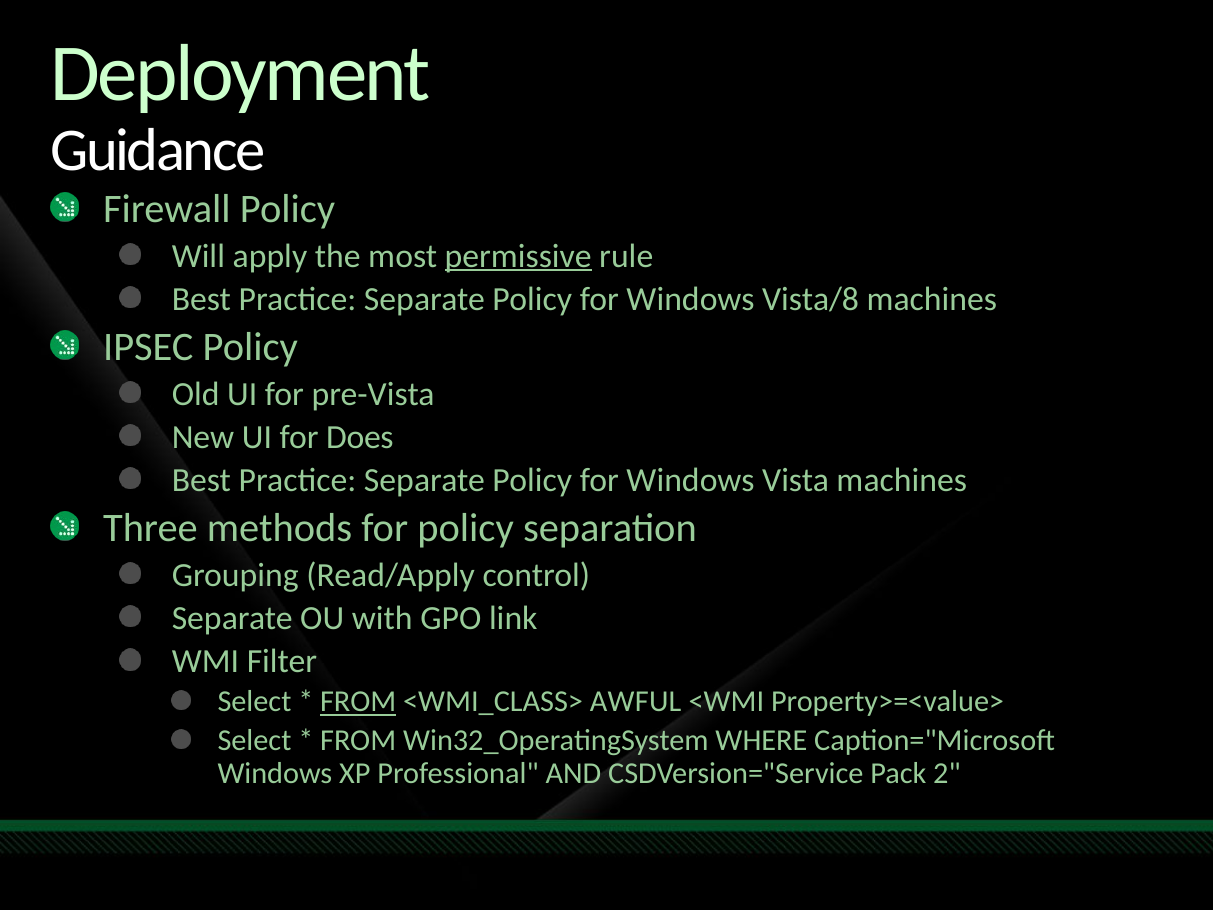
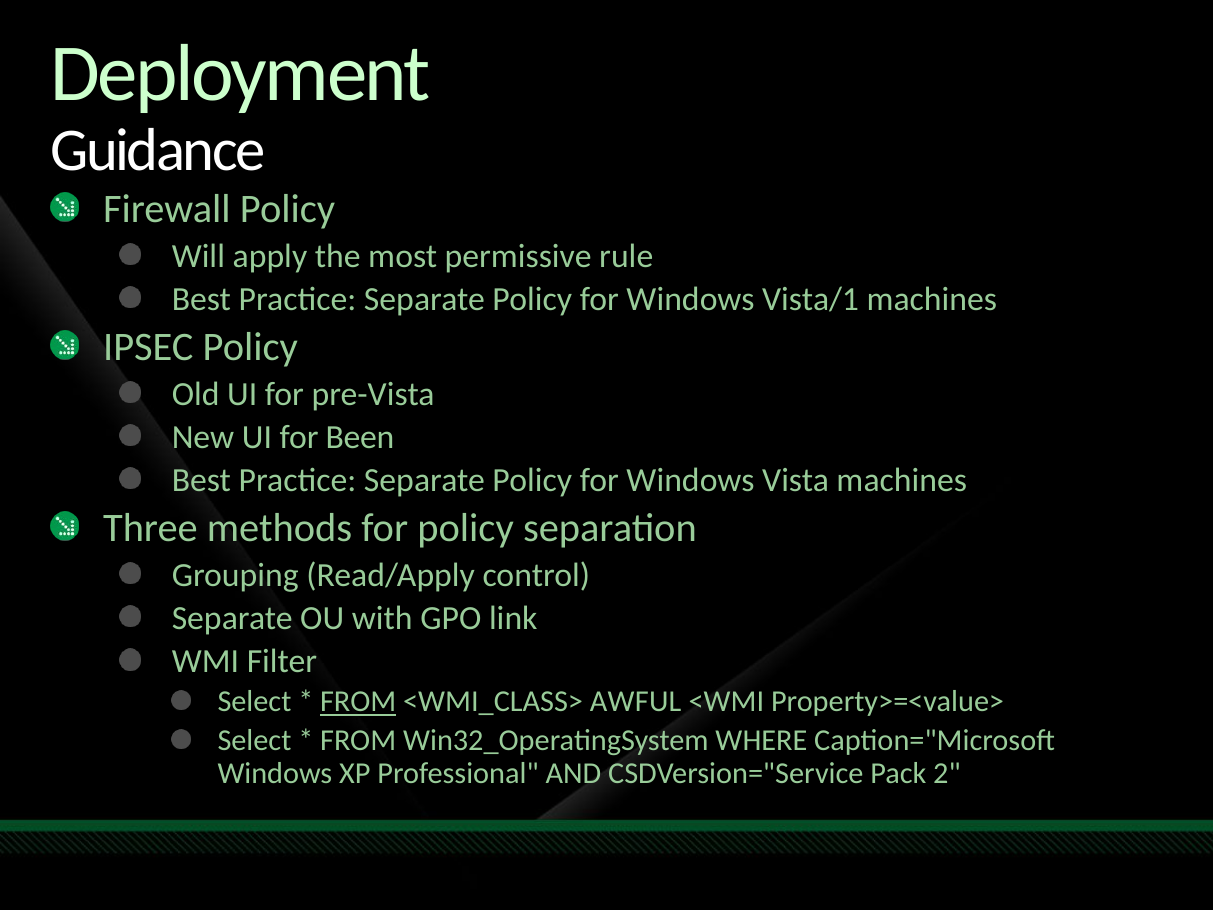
permissive underline: present -> none
Vista/8: Vista/8 -> Vista/1
Does: Does -> Been
